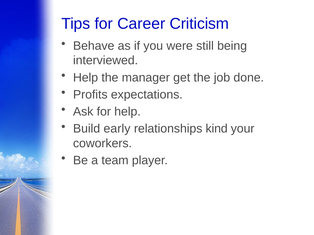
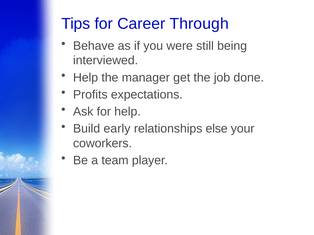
Criticism: Criticism -> Through
kind: kind -> else
